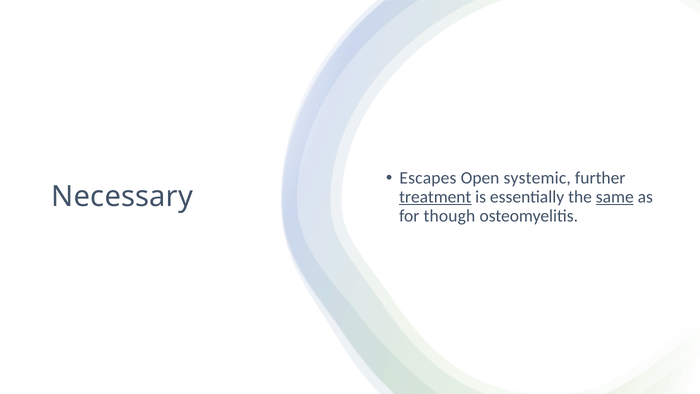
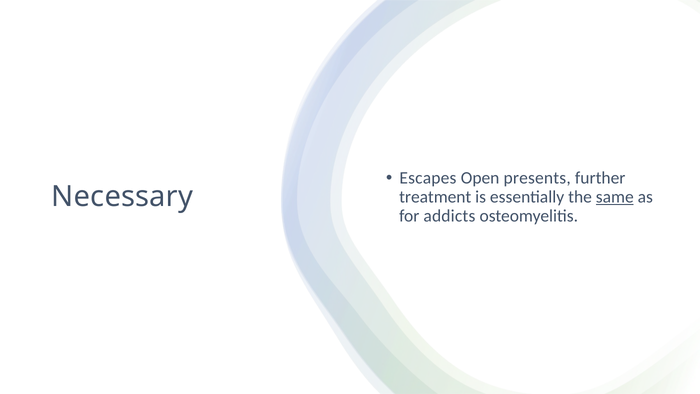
systemic: systemic -> presents
treatment underline: present -> none
though: though -> addicts
